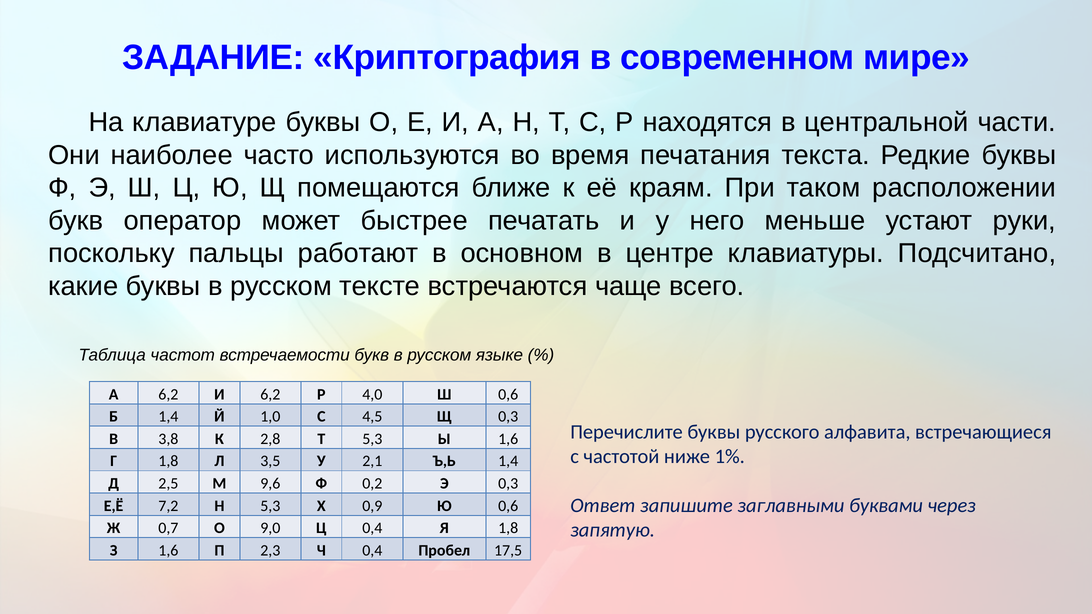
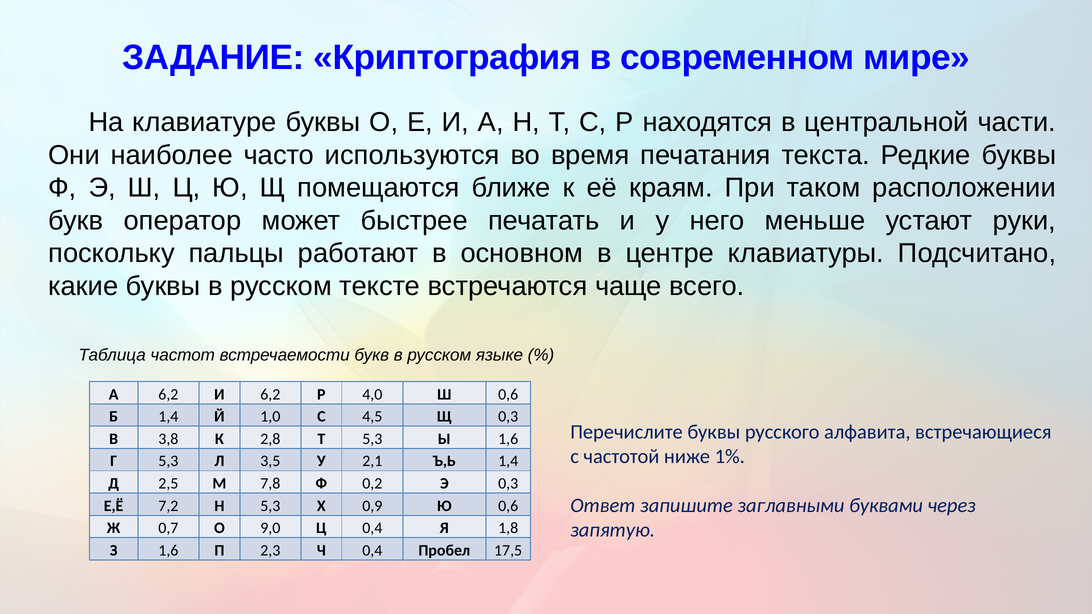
Г 1,8: 1,8 -> 5,3
9,6: 9,6 -> 7,8
